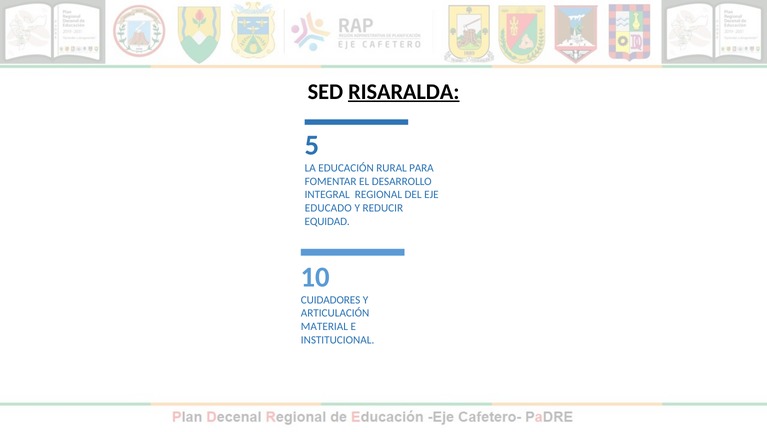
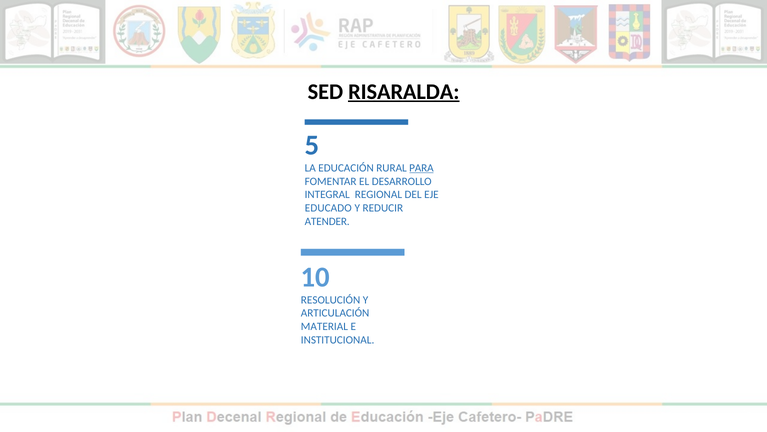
PARA underline: none -> present
EQUIDAD: EQUIDAD -> ATENDER
CUIDADORES: CUIDADORES -> RESOLUCIÓN
